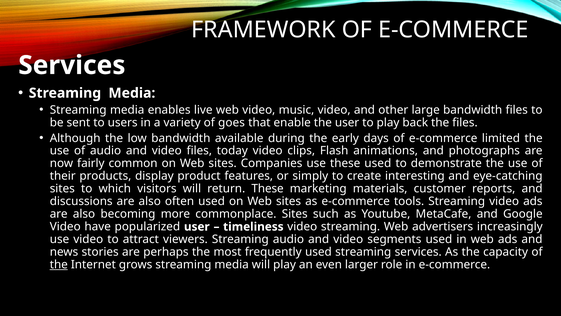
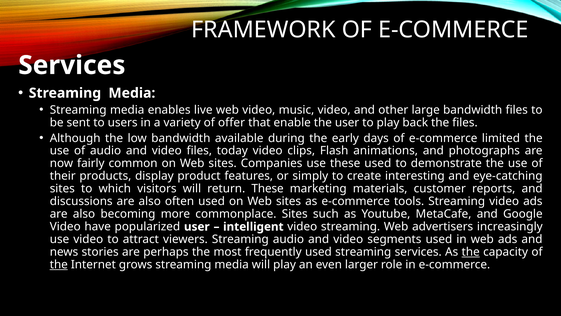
goes: goes -> offer
timeliness: timeliness -> intelligent
the at (471, 252) underline: none -> present
